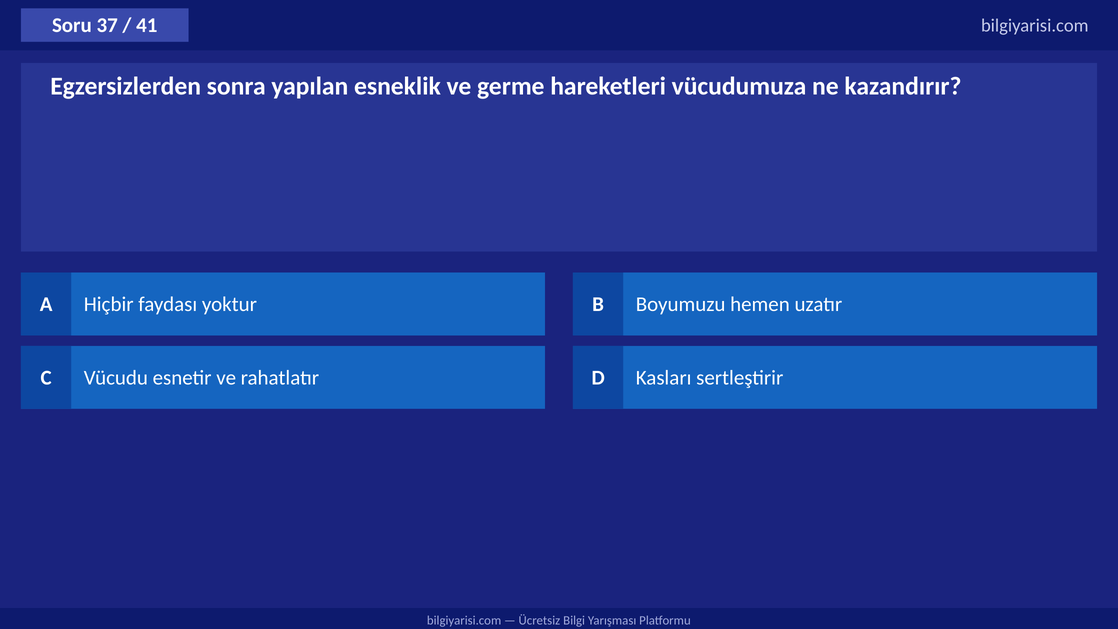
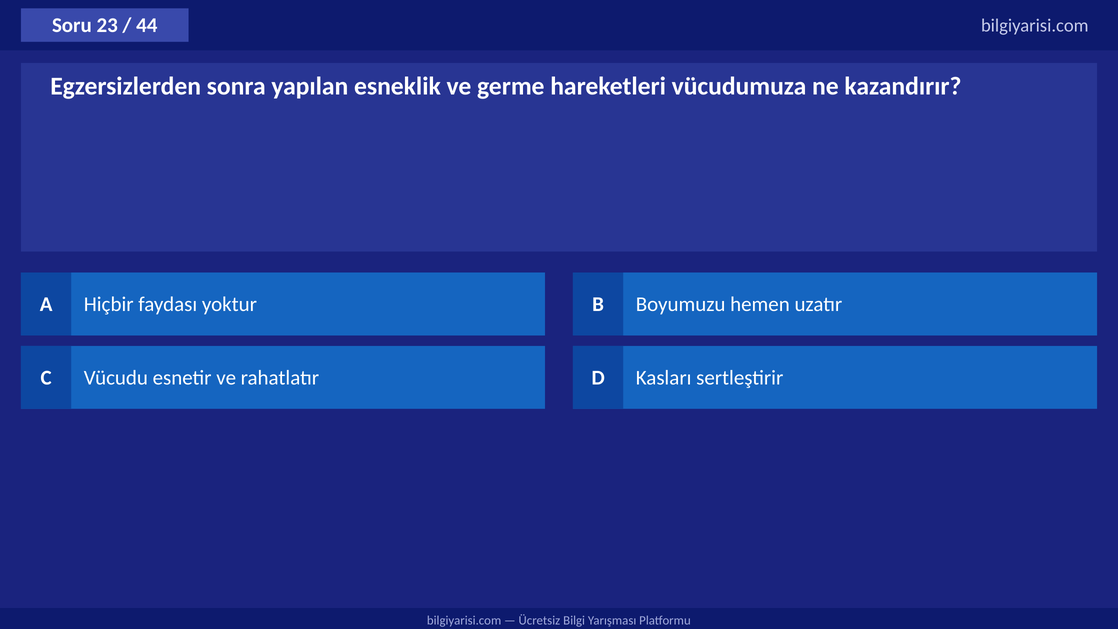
37: 37 -> 23
41: 41 -> 44
